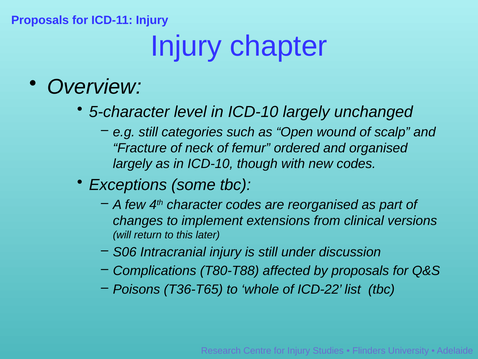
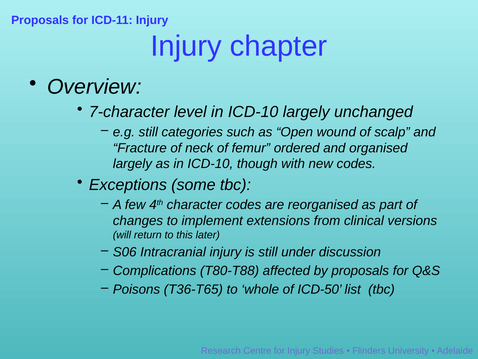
5-character: 5-character -> 7-character
ICD-22: ICD-22 -> ICD-50
